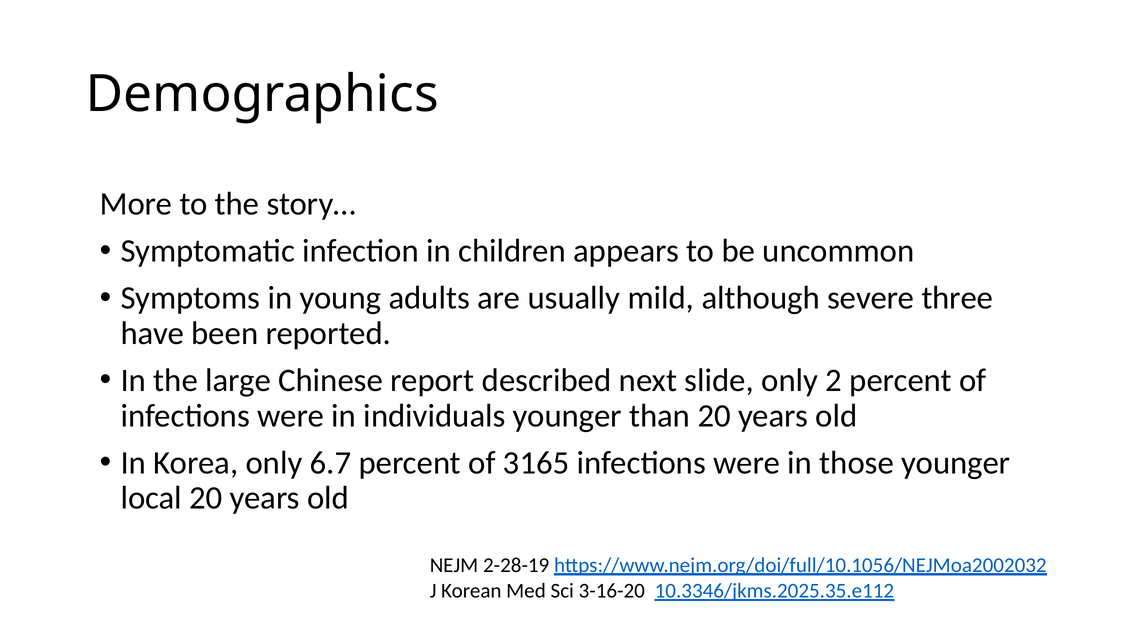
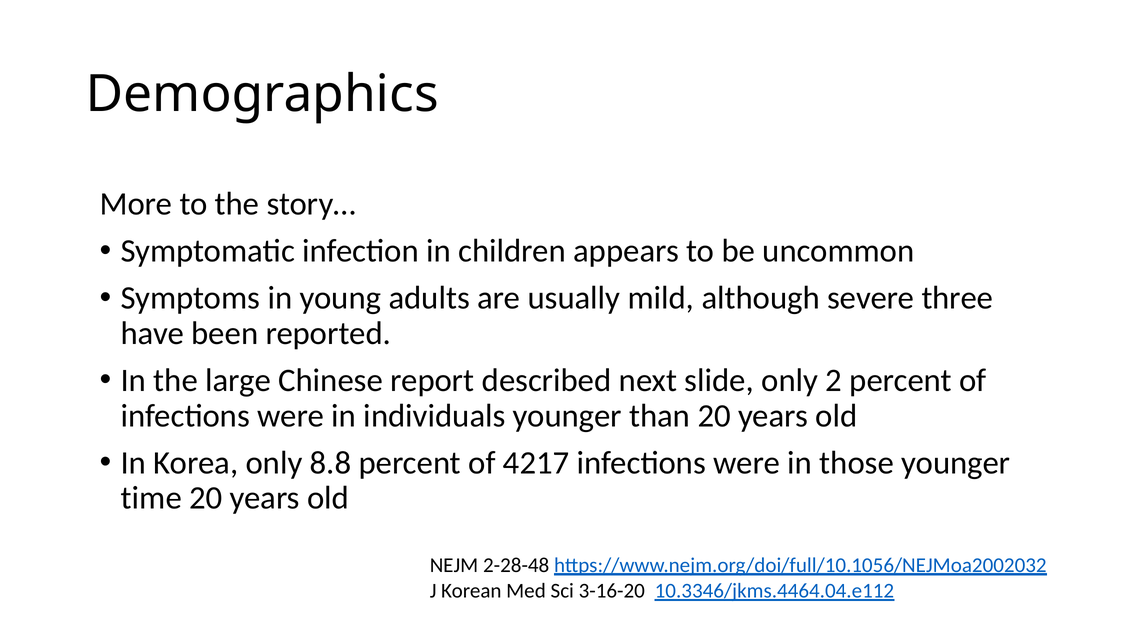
6.7: 6.7 -> 8.8
3165: 3165 -> 4217
local: local -> time
2-28-19: 2-28-19 -> 2-28-48
10.3346/jkms.2025.35.e112: 10.3346/jkms.2025.35.e112 -> 10.3346/jkms.4464.04.e112
